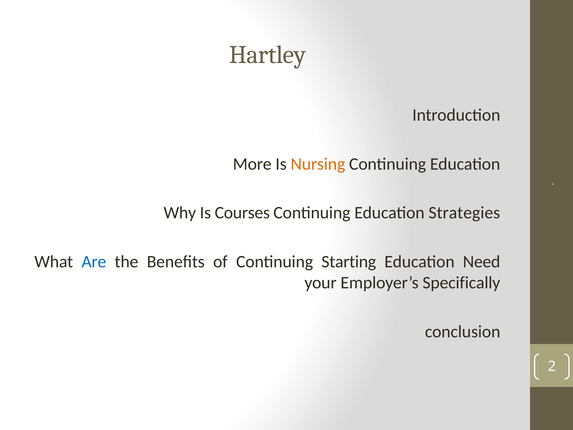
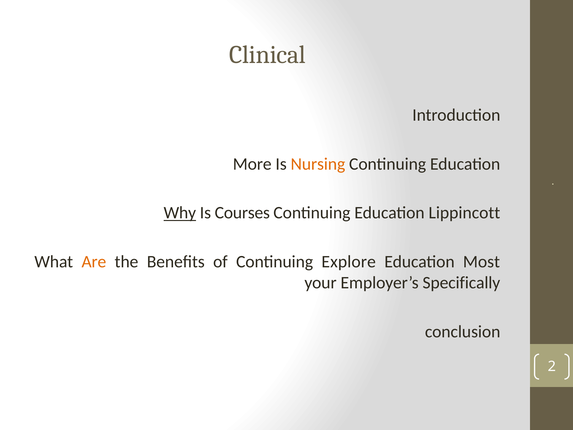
Hartley: Hartley -> Clinical
Why underline: none -> present
Strategies: Strategies -> Lippincott
Are colour: blue -> orange
Starting: Starting -> Explore
Need: Need -> Most
